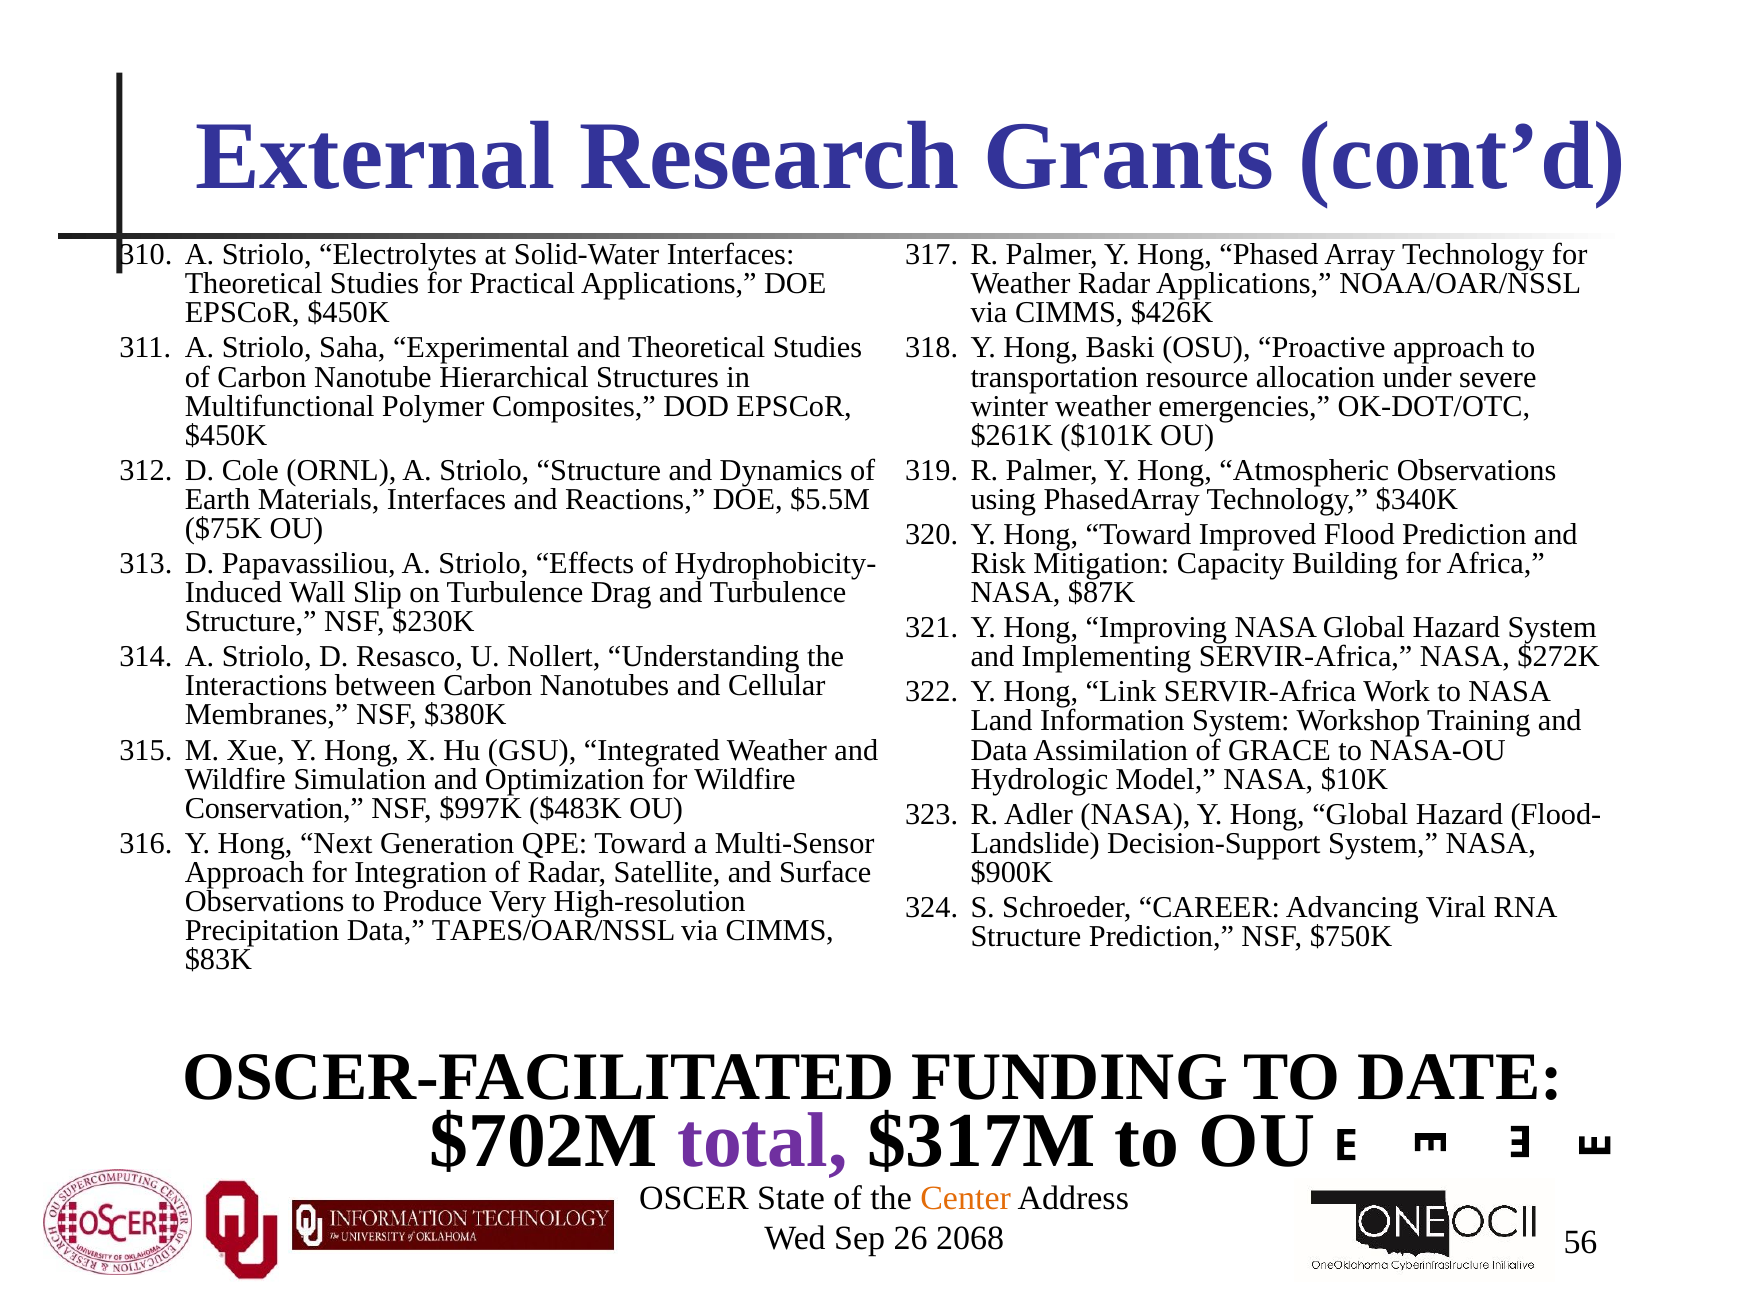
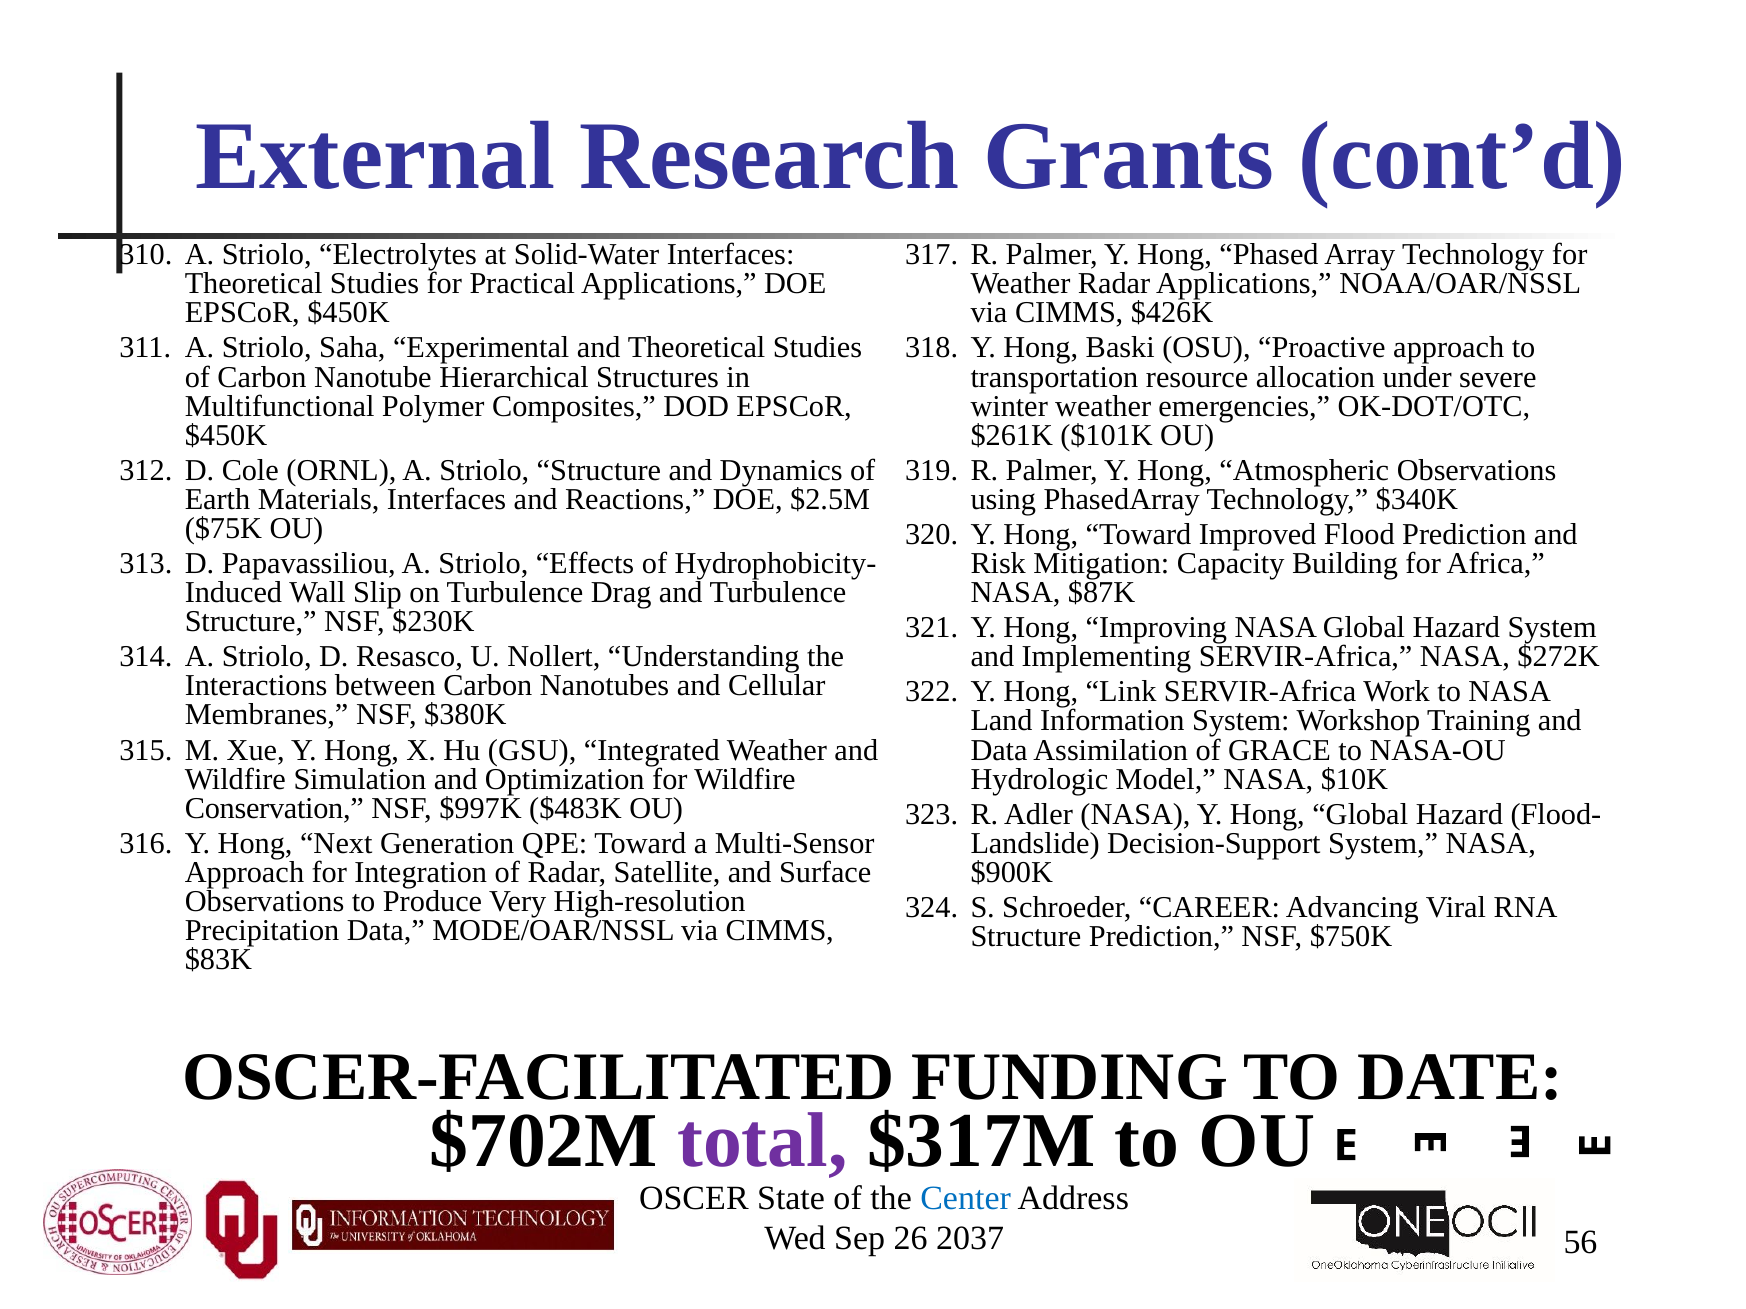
$5.5M: $5.5M -> $2.5M
TAPES/OAR/NSSL: TAPES/OAR/NSSL -> MODE/OAR/NSSL
Center colour: orange -> blue
2068: 2068 -> 2037
